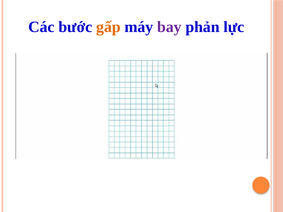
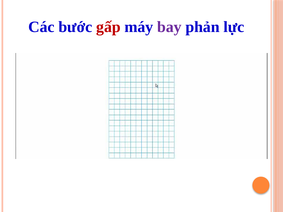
gấp colour: orange -> red
